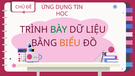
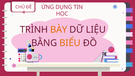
BÀY colour: green -> orange
